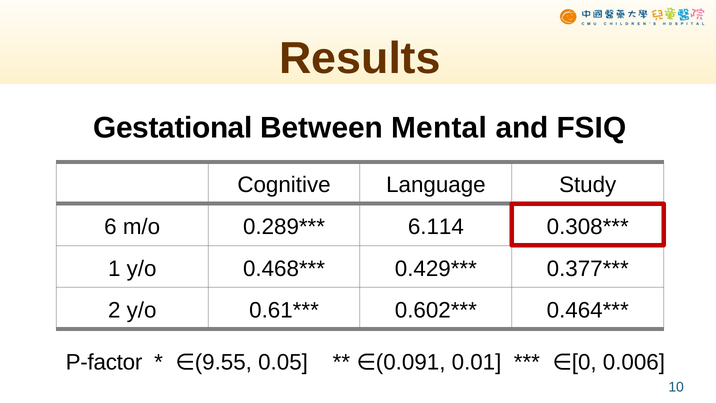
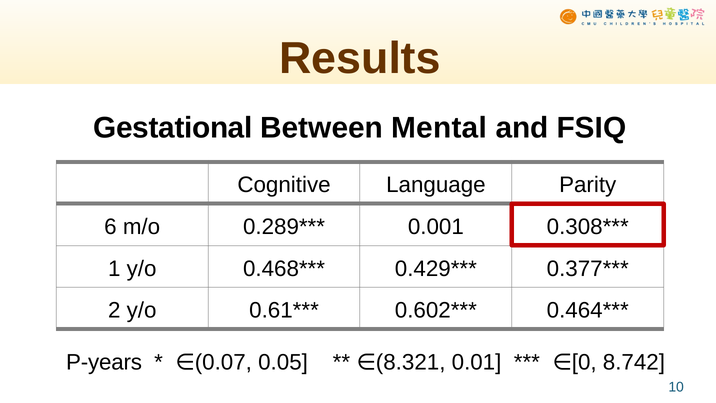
Study: Study -> Parity
6.114: 6.114 -> 0.001
P-factor: P-factor -> P-years
9.55: 9.55 -> 0.07
0.091: 0.091 -> 8.321
0.006: 0.006 -> 8.742
